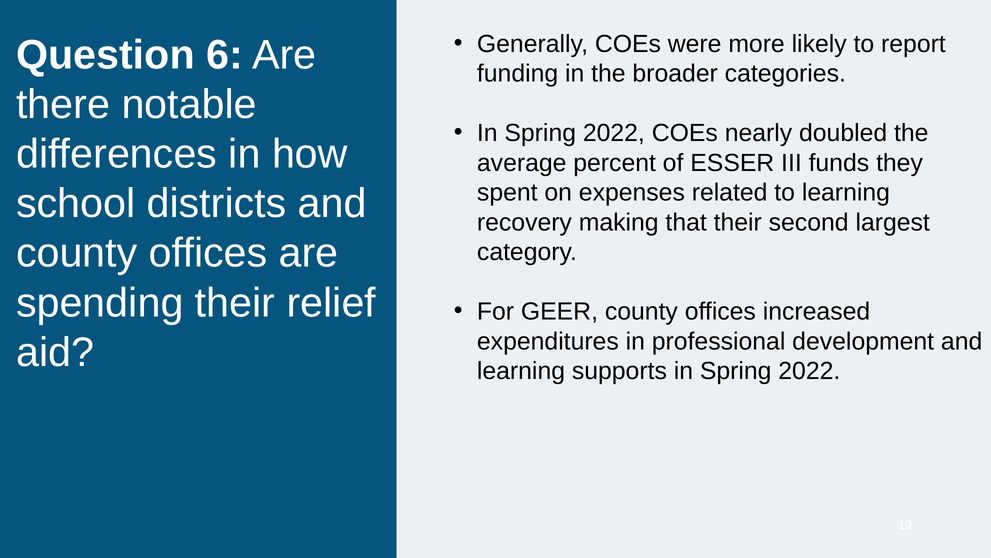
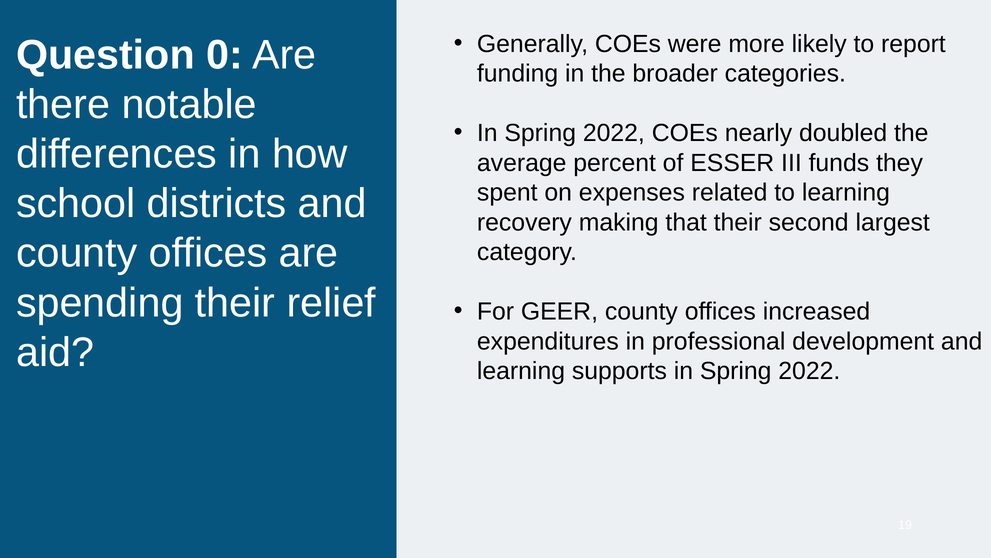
6: 6 -> 0
